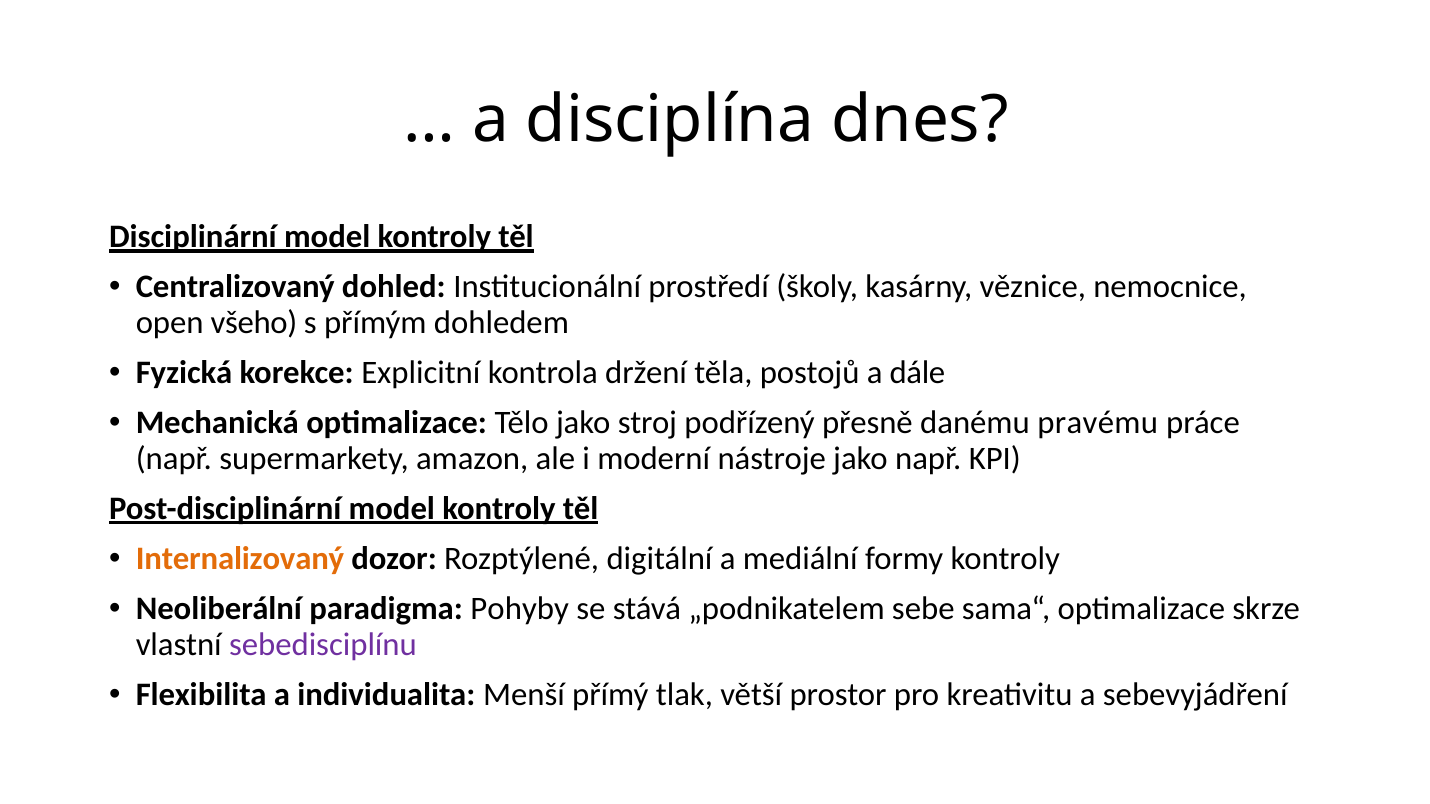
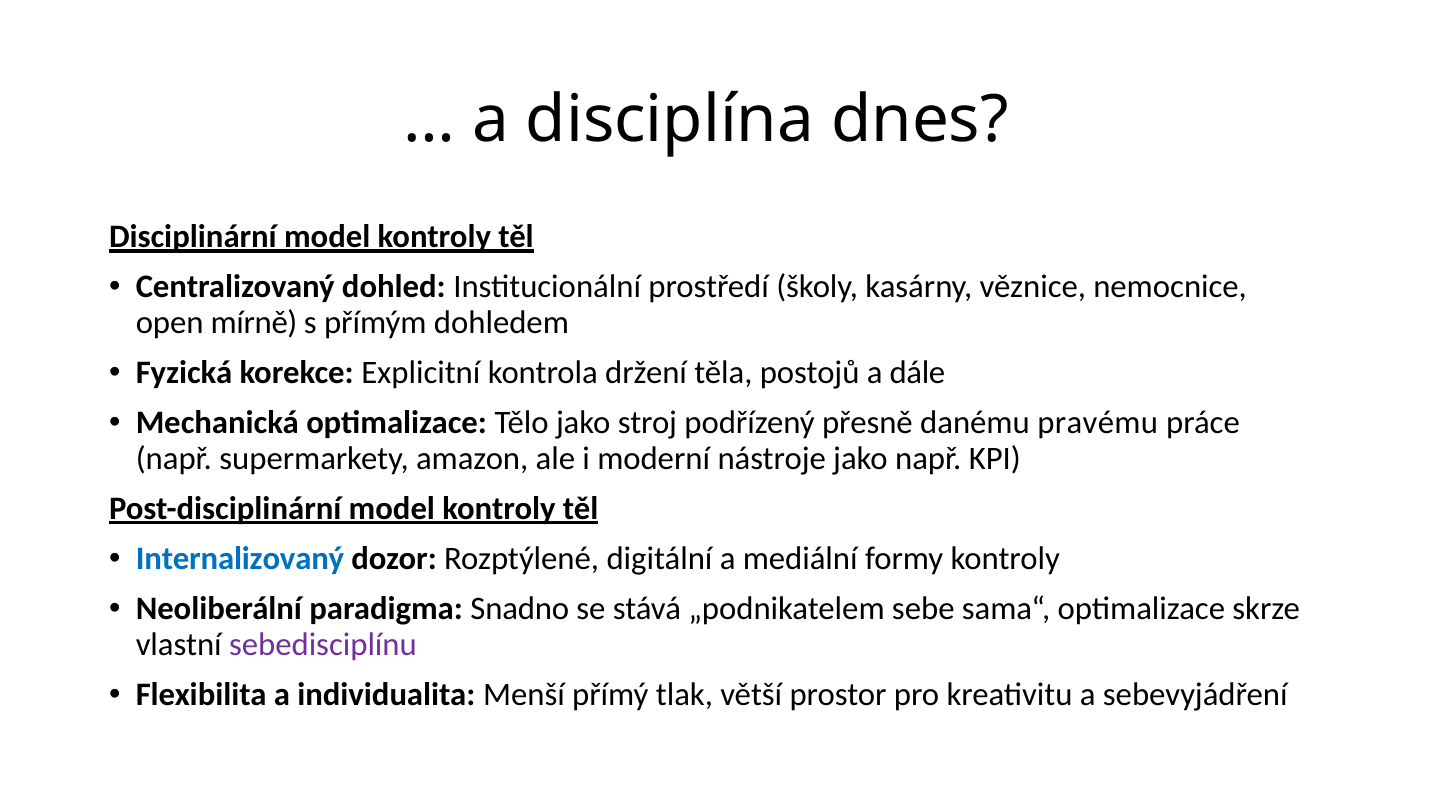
všeho: všeho -> mírně
Internalizovaný colour: orange -> blue
Pohyby: Pohyby -> Snadno
